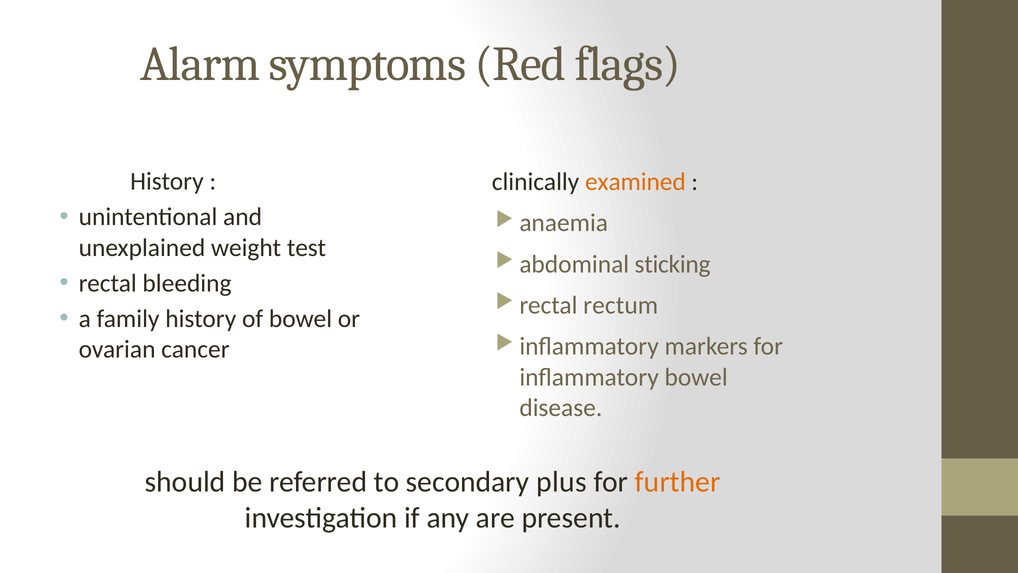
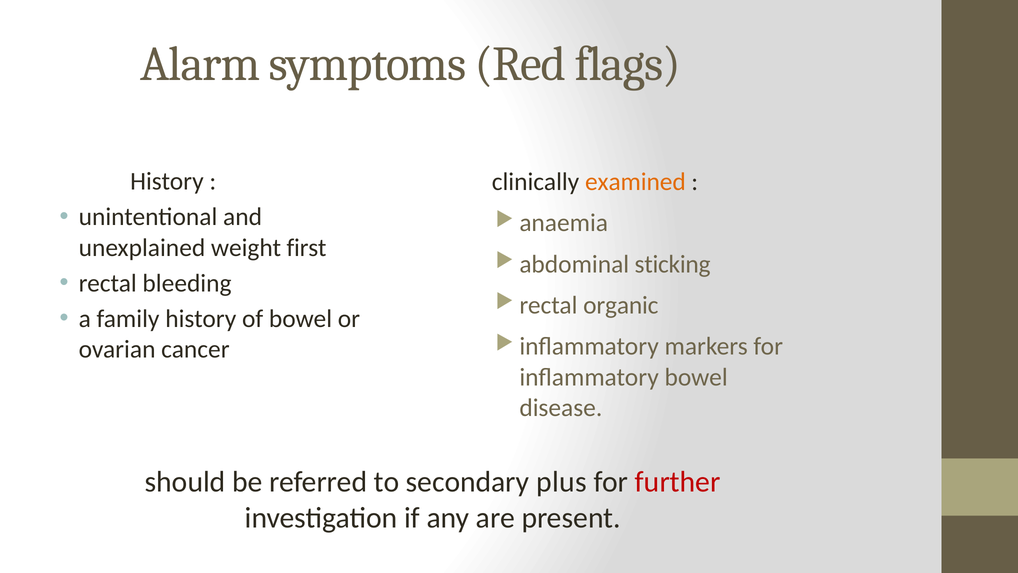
test: test -> first
rectum: rectum -> organic
further colour: orange -> red
